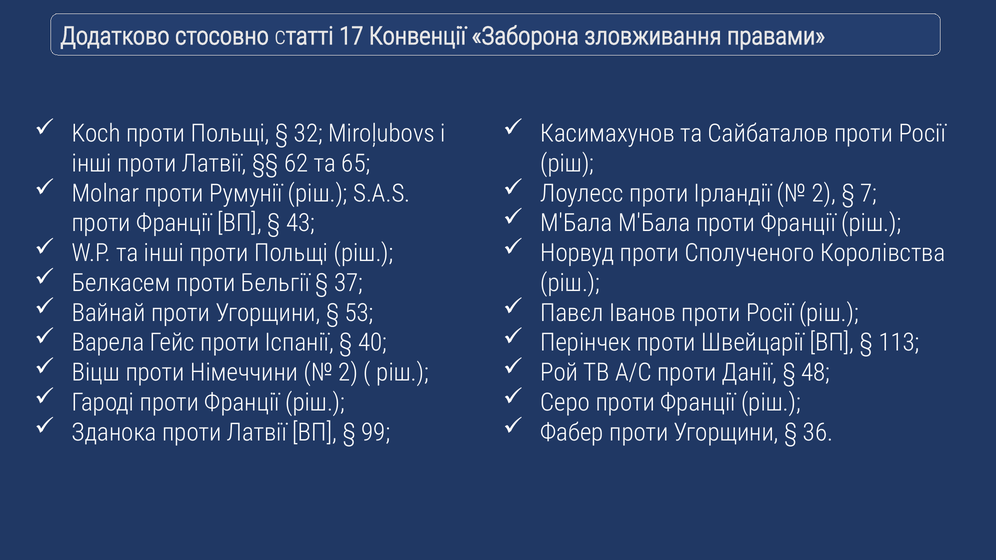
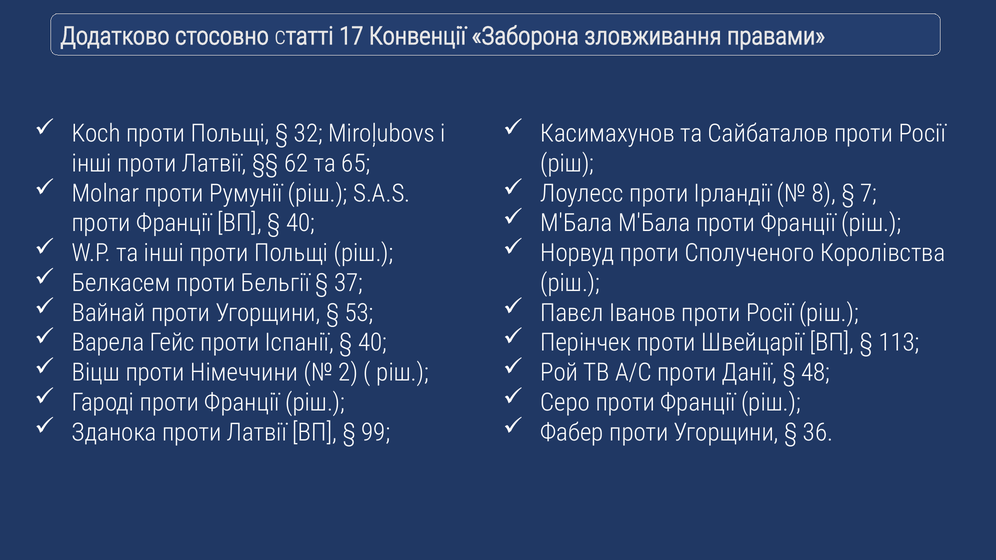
2 at (824, 193): 2 -> 8
43 at (301, 223): 43 -> 40
